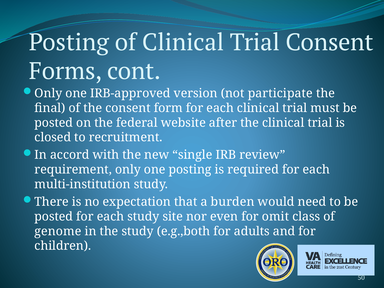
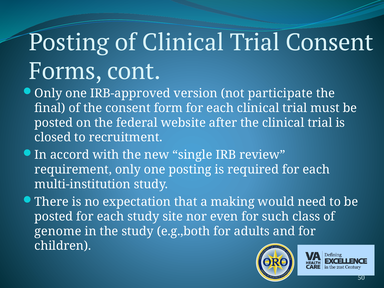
burden: burden -> making
omit: omit -> such
